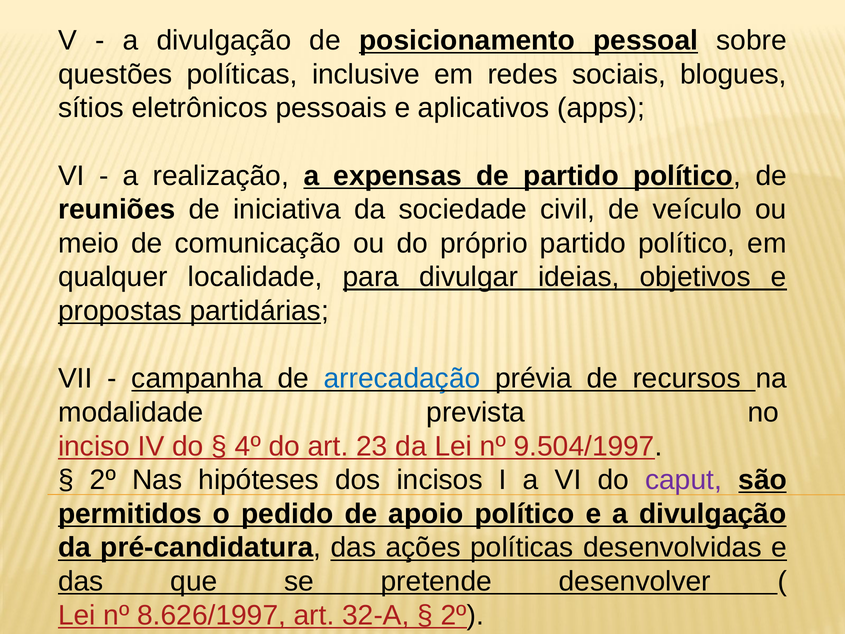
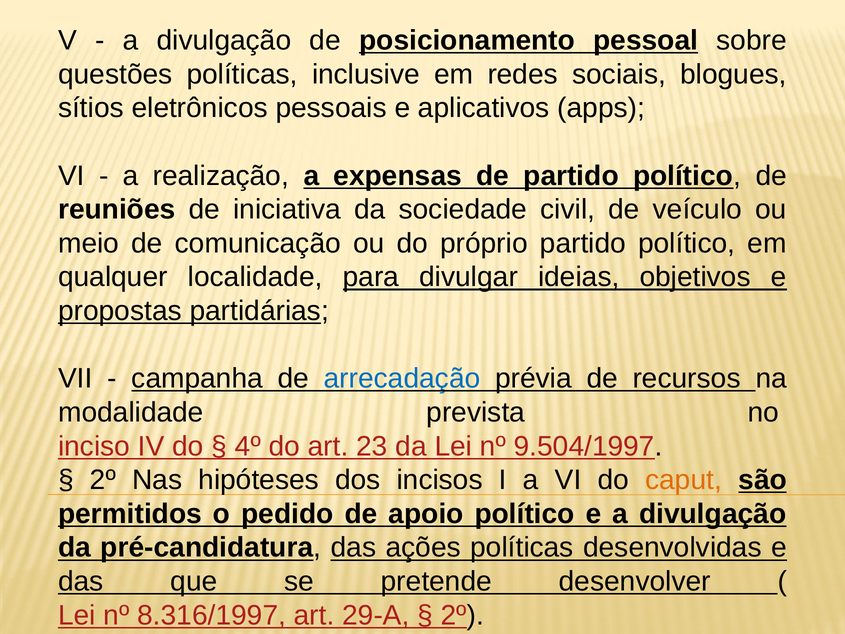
caput colour: purple -> orange
8.626/1997: 8.626/1997 -> 8.316/1997
32-A: 32-A -> 29-A
